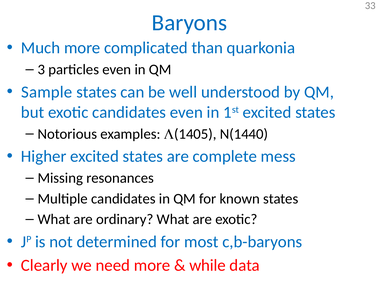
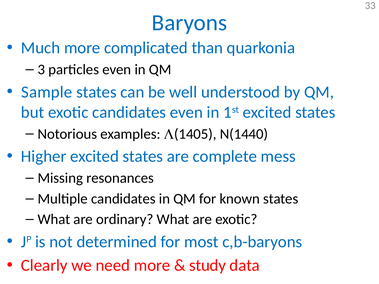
while: while -> study
